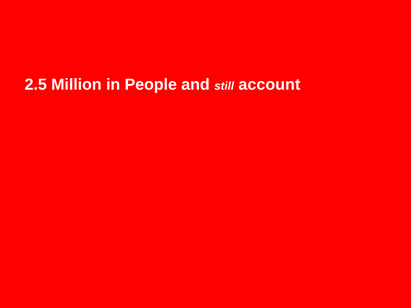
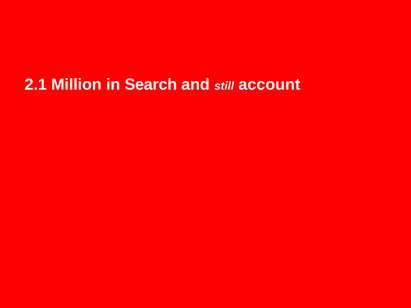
2.5: 2.5 -> 2.1
People: People -> Search
